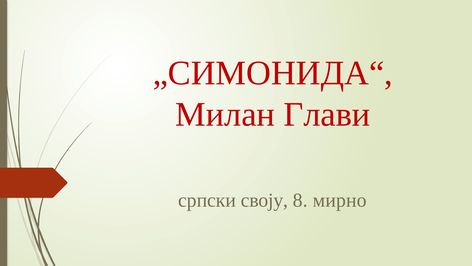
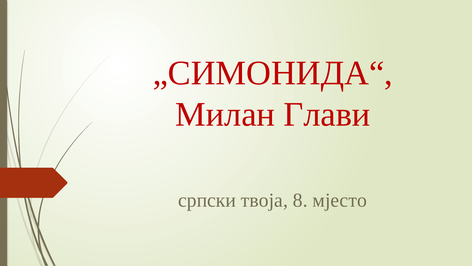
своју: своју -> твоја
мирно: мирно -> мјесто
